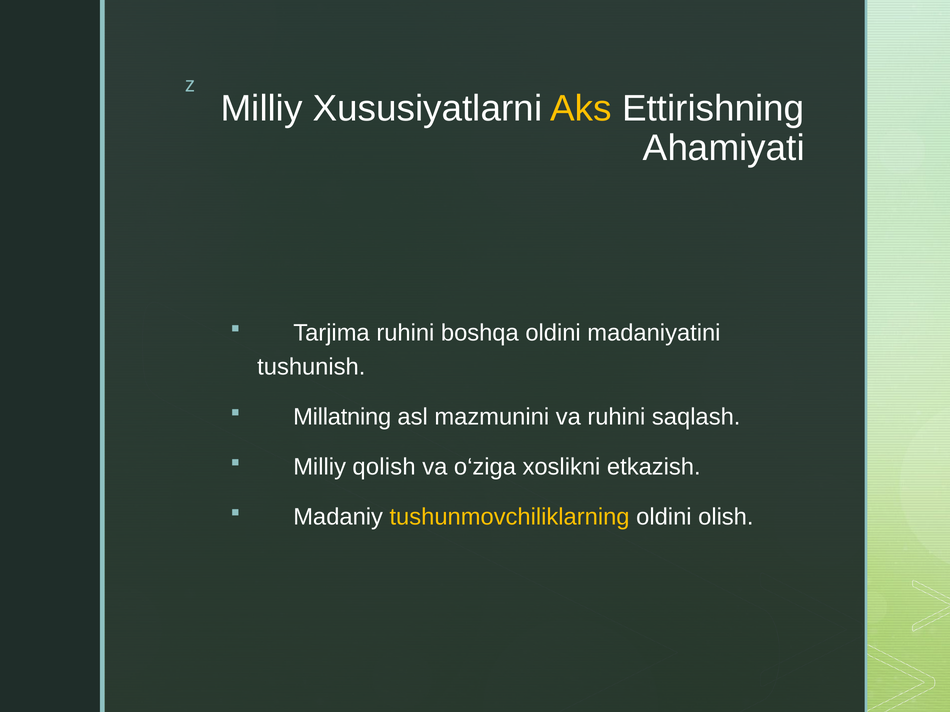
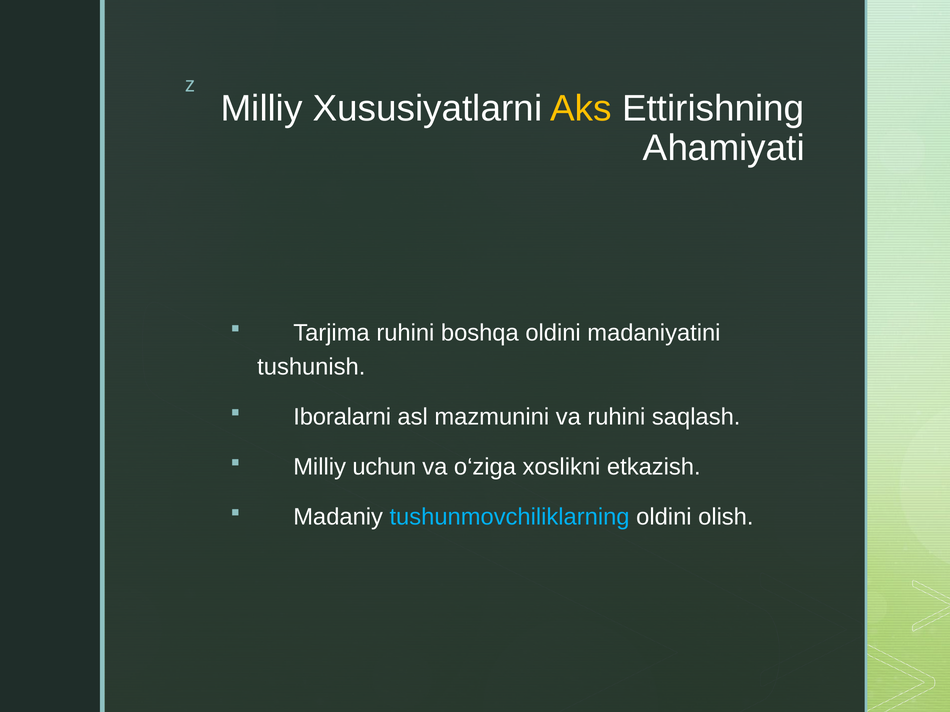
Millatning: Millatning -> Iboralarni
qolish: qolish -> uchun
tushunmovchiliklarning colour: yellow -> light blue
